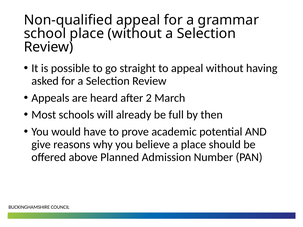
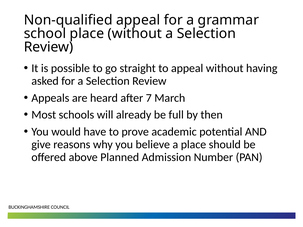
2: 2 -> 7
